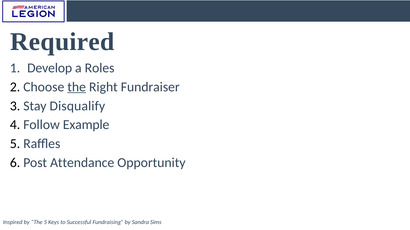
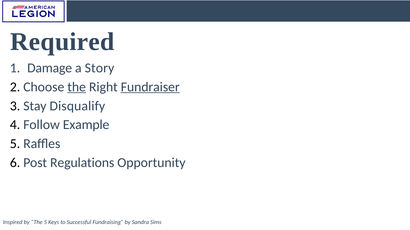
Develop: Develop -> Damage
Roles: Roles -> Story
Fundraiser underline: none -> present
Attendance: Attendance -> Regulations
